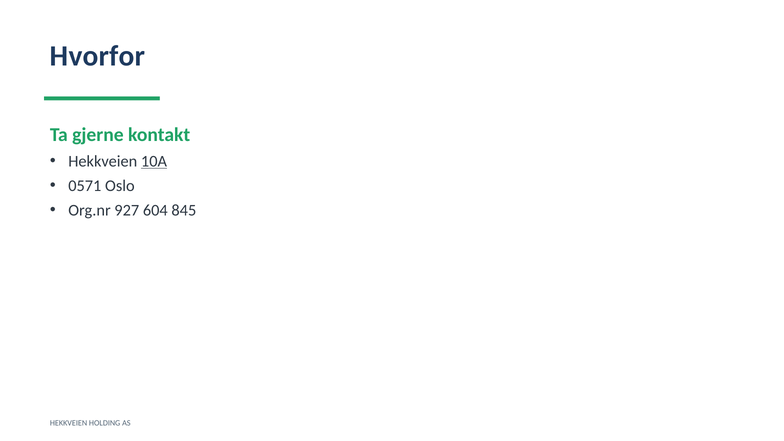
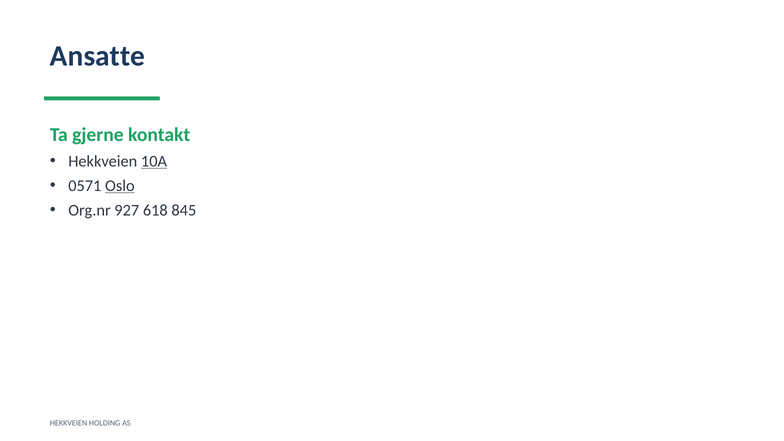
Hvorfor: Hvorfor -> Ansatte
Oslo underline: none -> present
604: 604 -> 618
